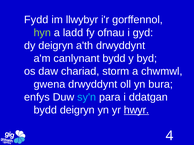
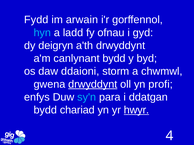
llwybyr: llwybyr -> arwain
hyn colour: light green -> light blue
chariad: chariad -> ddaioni
drwyddynt at (93, 84) underline: none -> present
bura: bura -> profi
bydd deigryn: deigryn -> chariad
